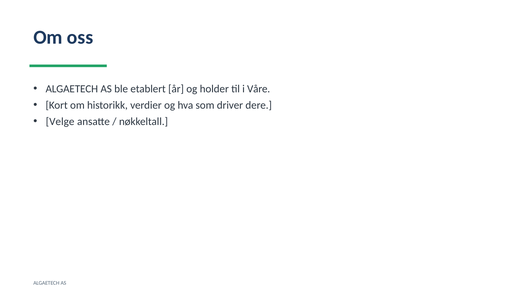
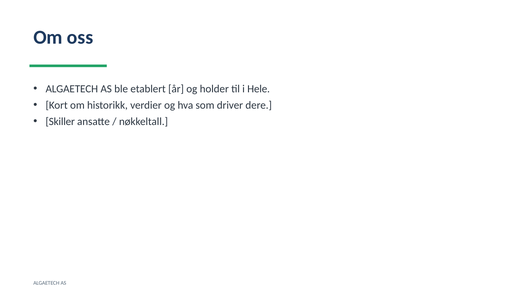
Våre: Våre -> Hele
Velge: Velge -> Skiller
